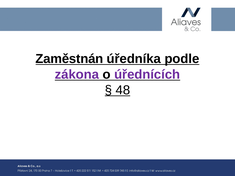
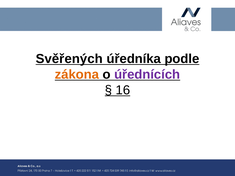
Zaměstnán: Zaměstnán -> Svěřených
zákona colour: purple -> orange
48: 48 -> 16
